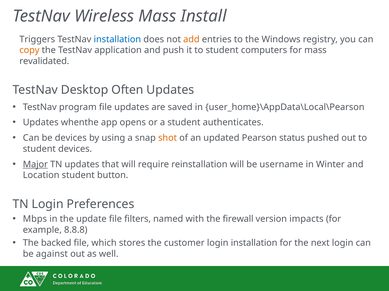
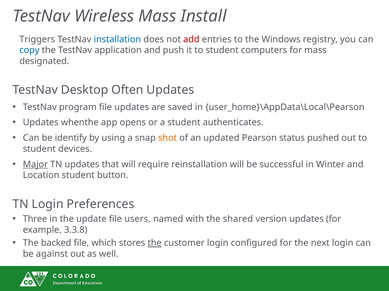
add colour: orange -> red
copy colour: orange -> blue
revalidated: revalidated -> designated
be devices: devices -> identify
username: username -> successful
Mbps: Mbps -> Three
filters: filters -> users
firewall: firewall -> shared
version impacts: impacts -> updates
8.8.8: 8.8.8 -> 3.3.8
the at (155, 244) underline: none -> present
login installation: installation -> configured
